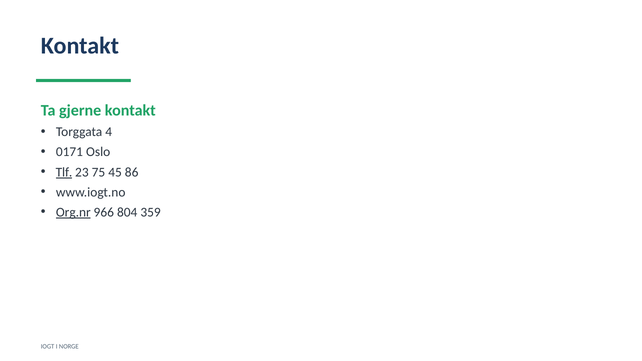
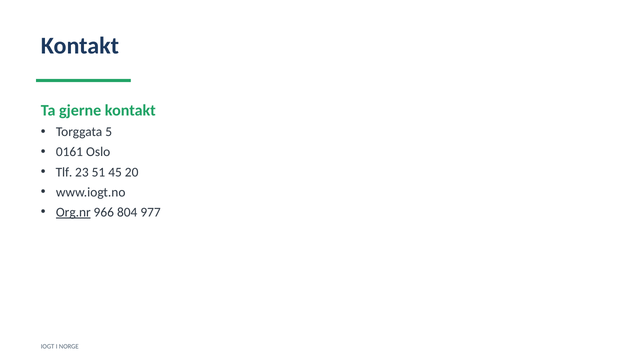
4: 4 -> 5
0171: 0171 -> 0161
Tlf underline: present -> none
75: 75 -> 51
86: 86 -> 20
359: 359 -> 977
